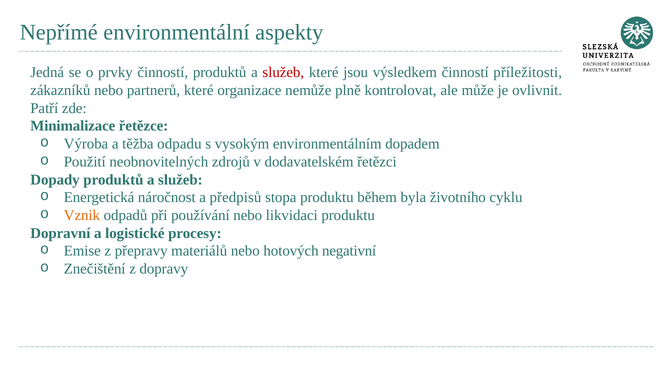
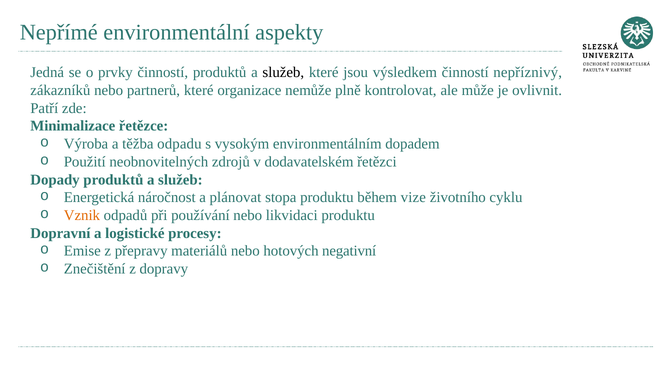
služeb at (283, 72) colour: red -> black
příležitosti: příležitosti -> nepříznivý
předpisů: předpisů -> plánovat
byla: byla -> vize
